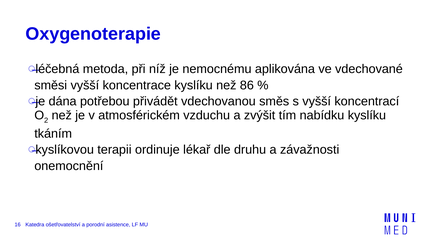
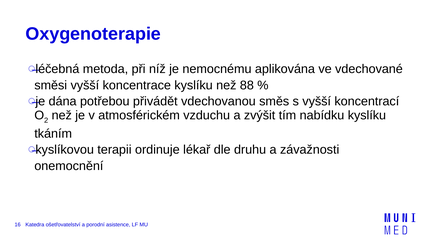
86: 86 -> 88
